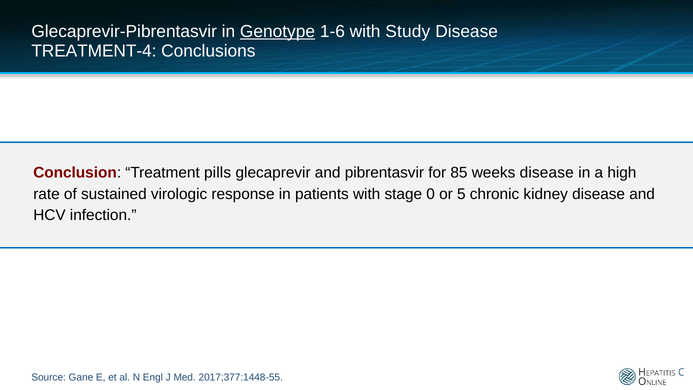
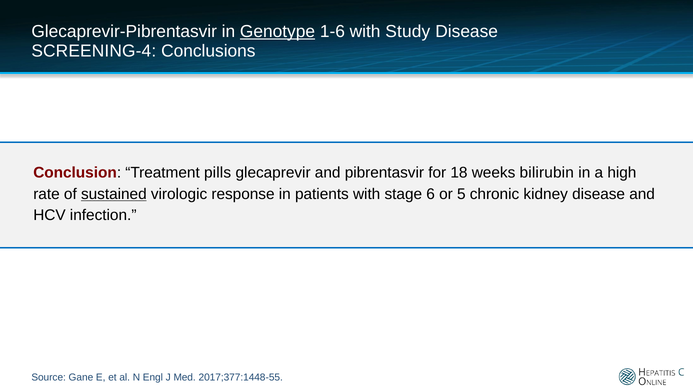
TREATMENT-4: TREATMENT-4 -> SCREENING-4
85: 85 -> 18
weeks disease: disease -> bilirubin
sustained underline: none -> present
0: 0 -> 6
